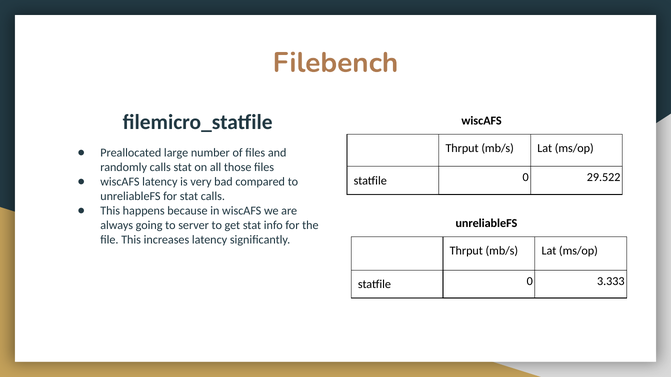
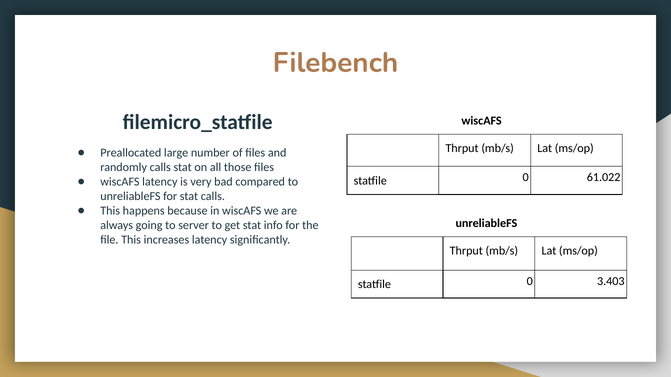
29.522: 29.522 -> 61.022
3.333: 3.333 -> 3.403
